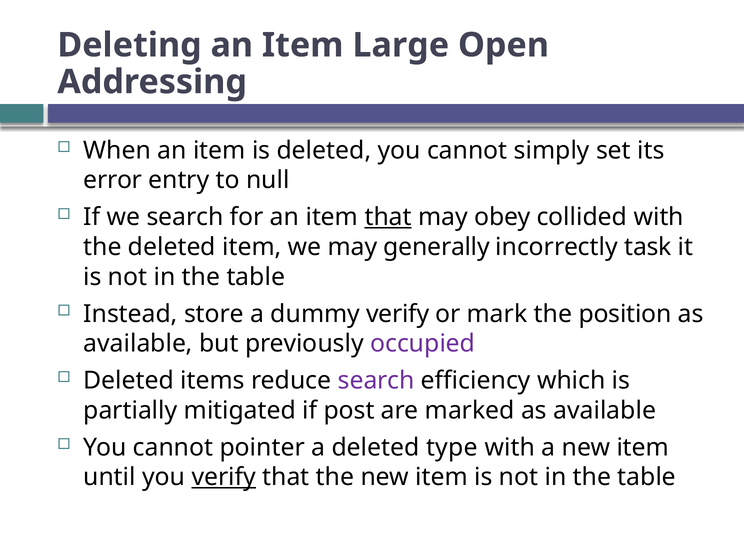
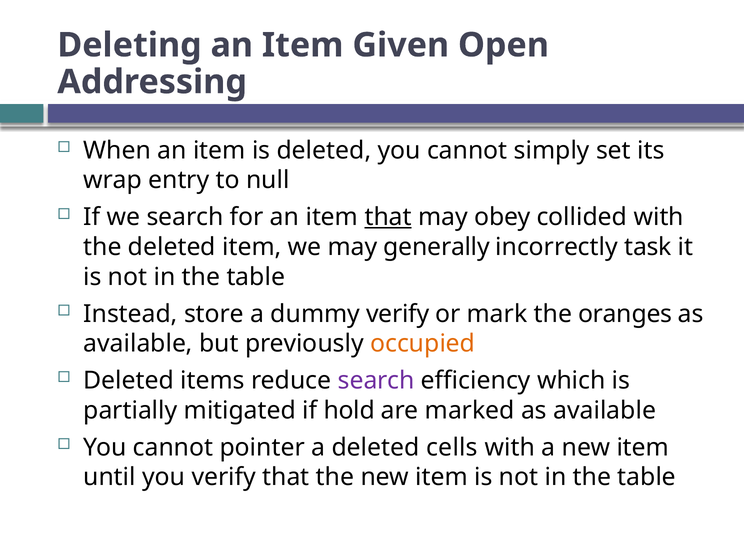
Large: Large -> Given
error: error -> wrap
position: position -> oranges
occupied colour: purple -> orange
post: post -> hold
type: type -> cells
verify at (224, 477) underline: present -> none
